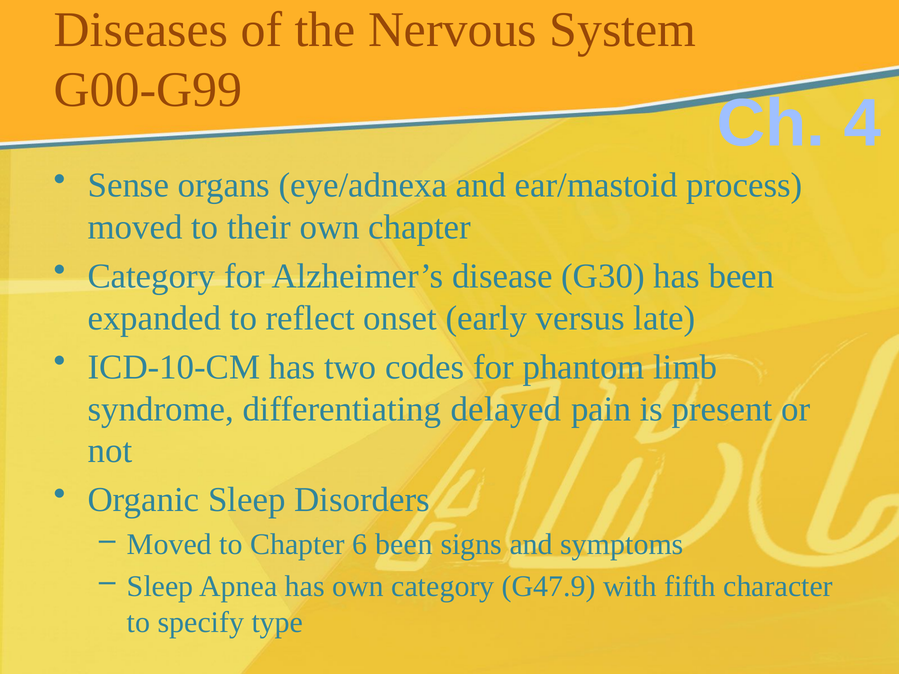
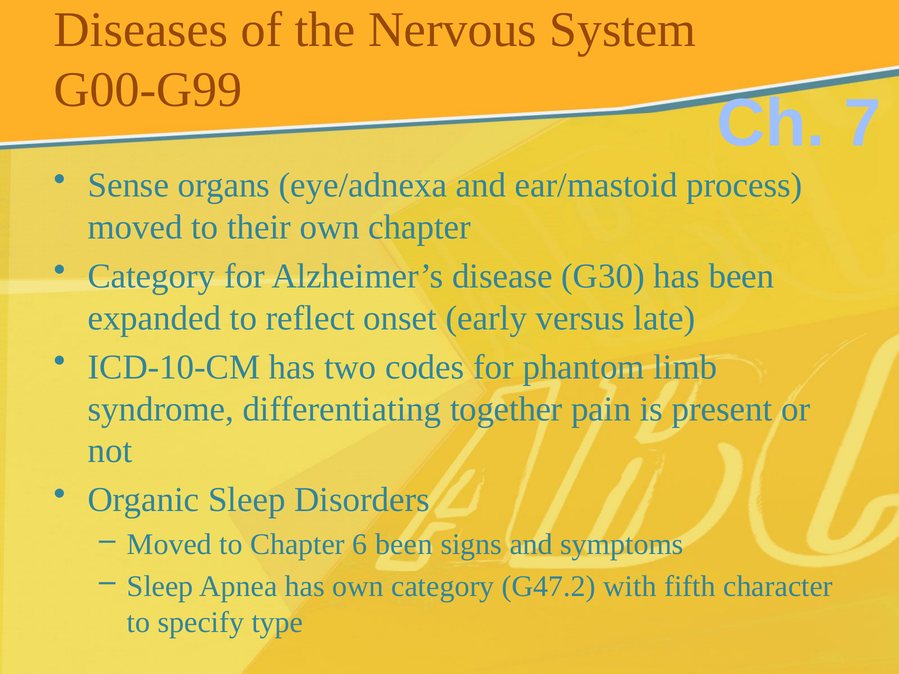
4: 4 -> 7
delayed: delayed -> together
G47.9: G47.9 -> G47.2
